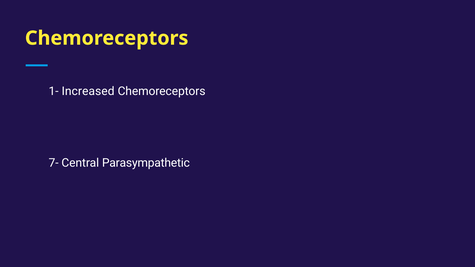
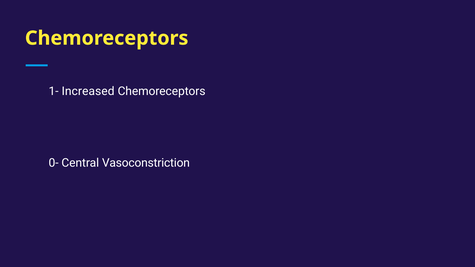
7-: 7- -> 0-
Parasympathetic: Parasympathetic -> Vasoconstriction
